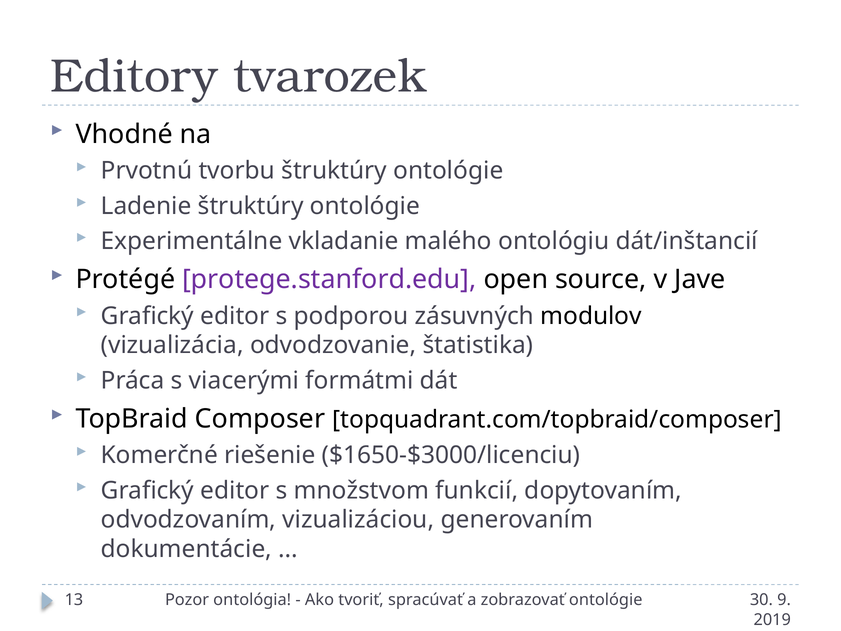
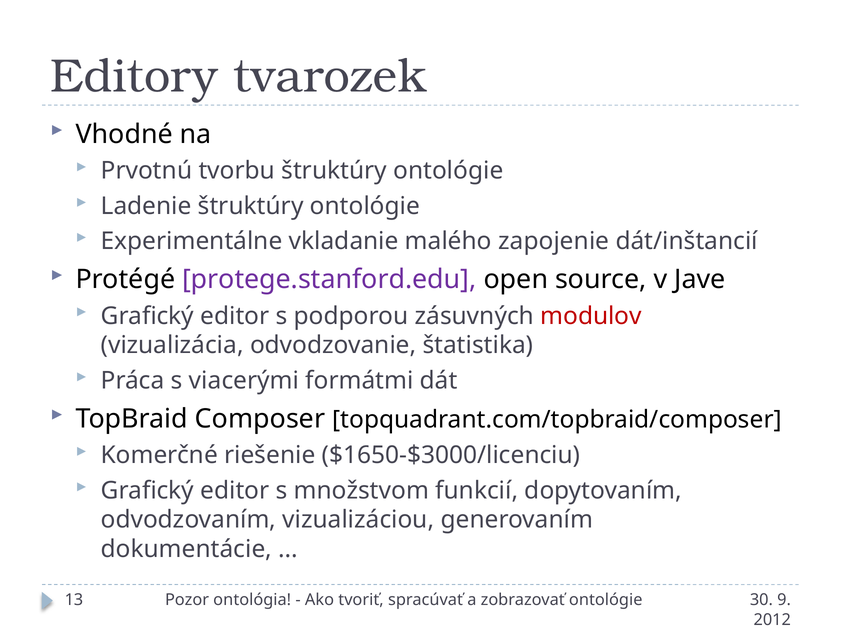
ontológiu: ontológiu -> zapojenie
modulov colour: black -> red
2019: 2019 -> 2012
